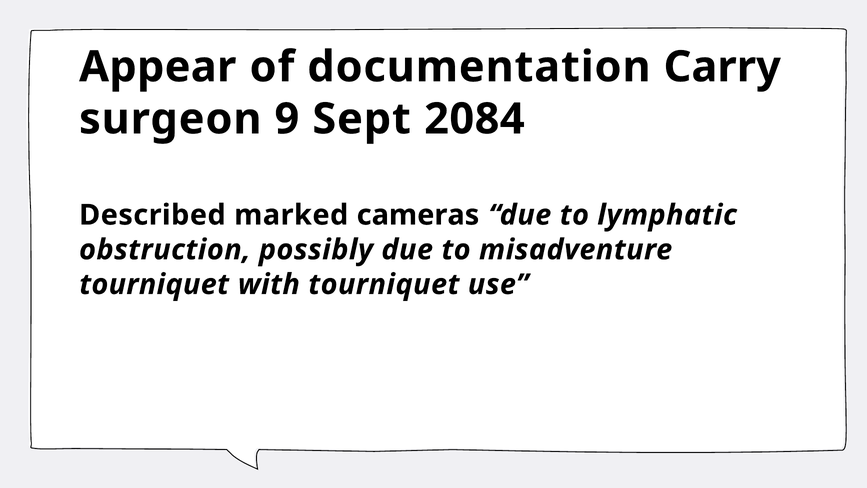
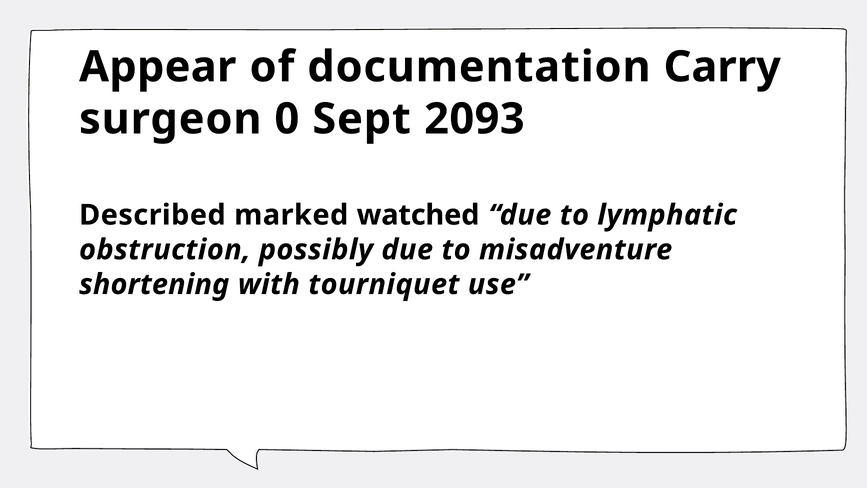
9: 9 -> 0
2084: 2084 -> 2093
cameras: cameras -> watched
tourniquet at (154, 284): tourniquet -> shortening
